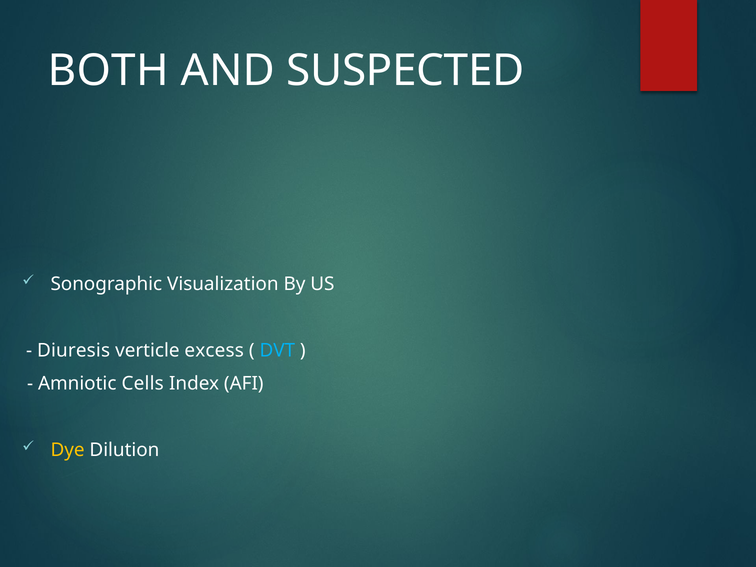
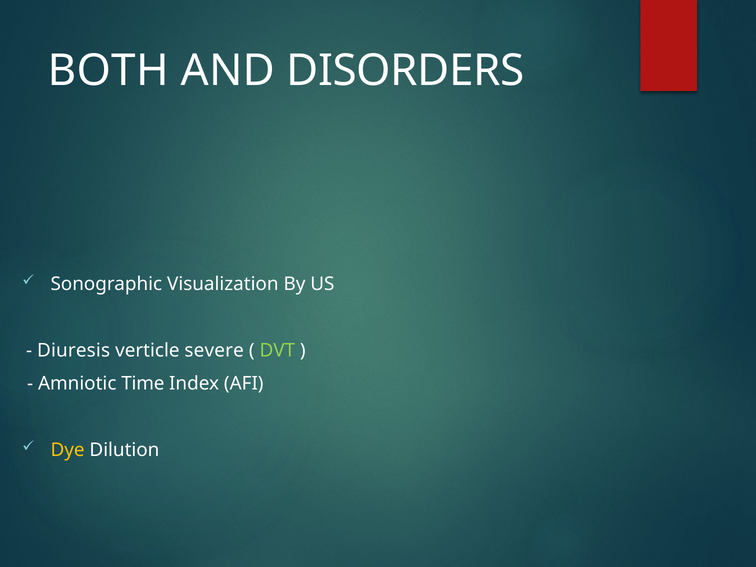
SUSPECTED: SUSPECTED -> DISORDERS
excess: excess -> severe
DVT colour: light blue -> light green
Cells: Cells -> Time
